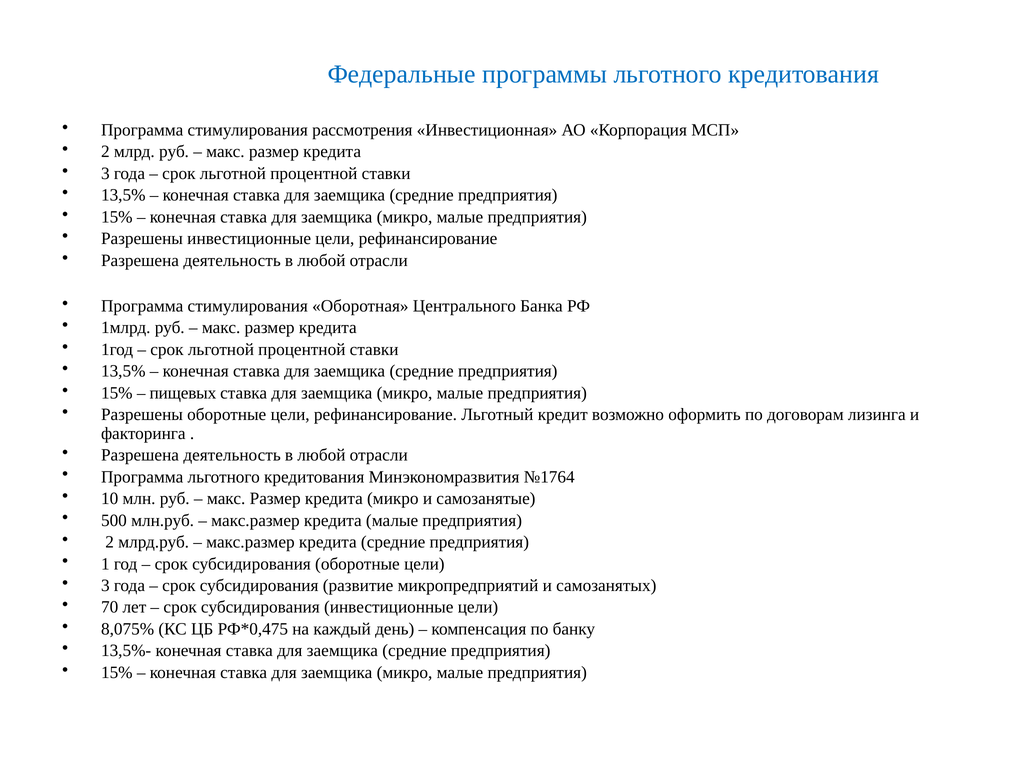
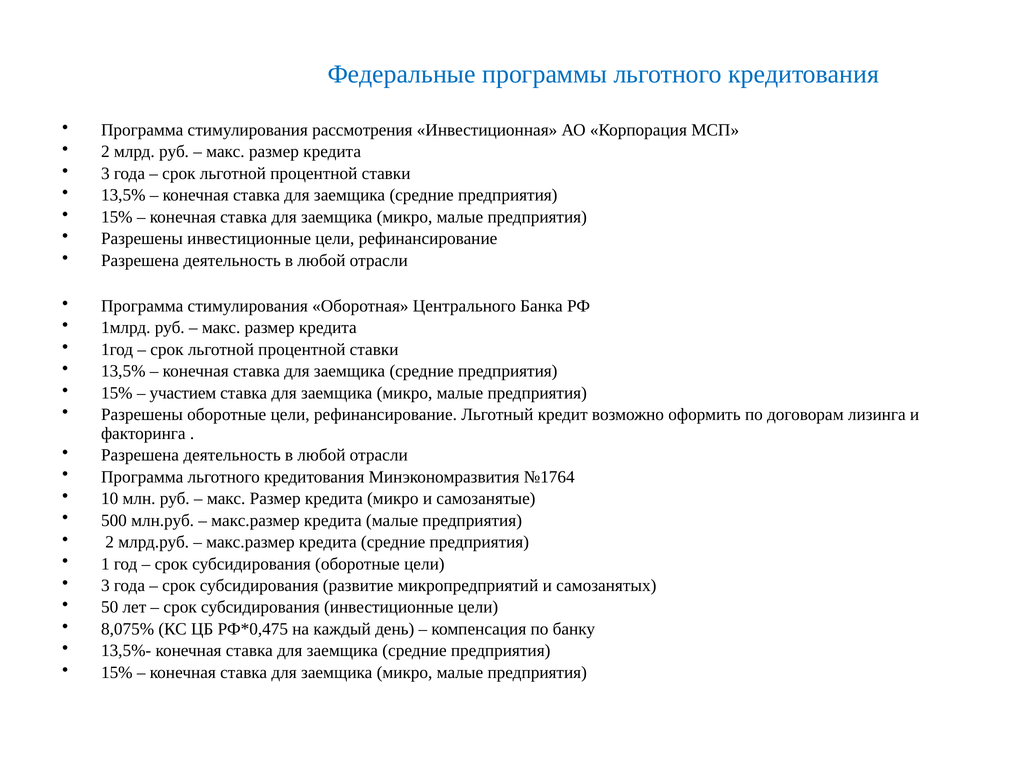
пищевых: пищевых -> участием
70: 70 -> 50
